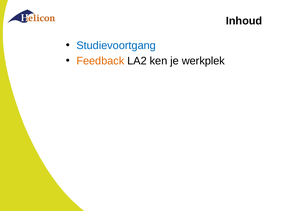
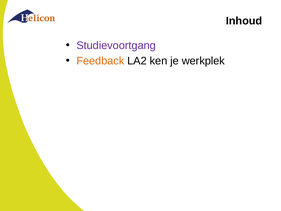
Studievoortgang colour: blue -> purple
